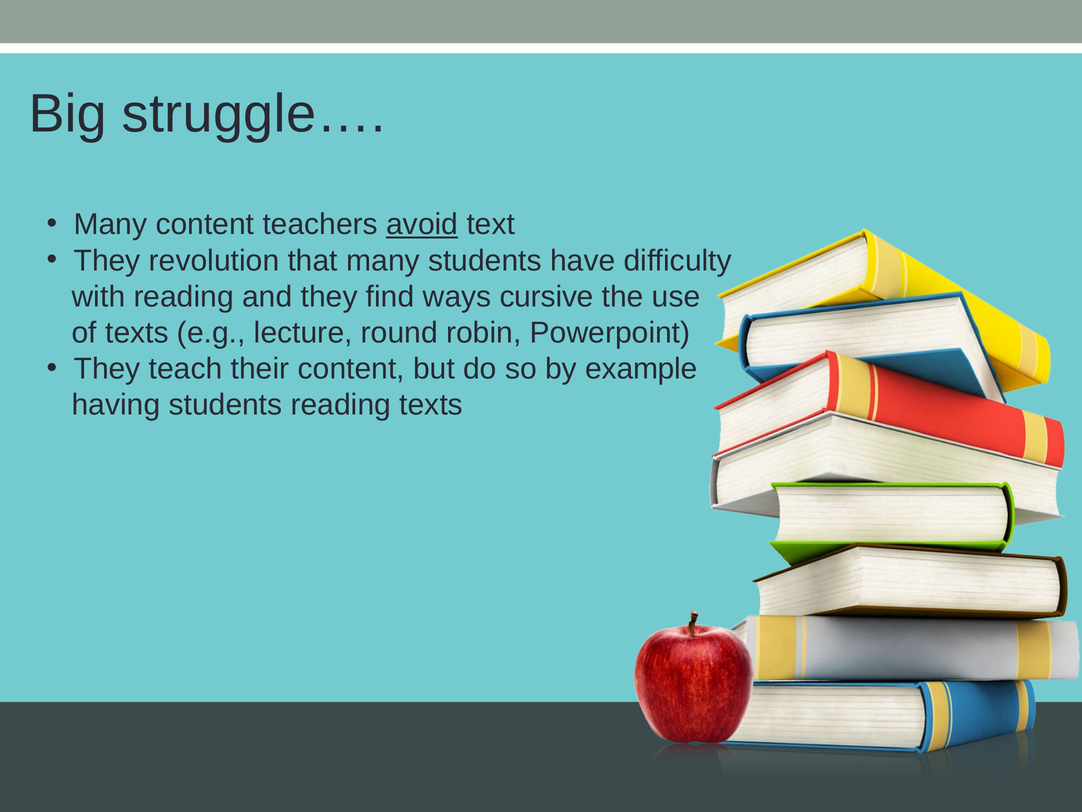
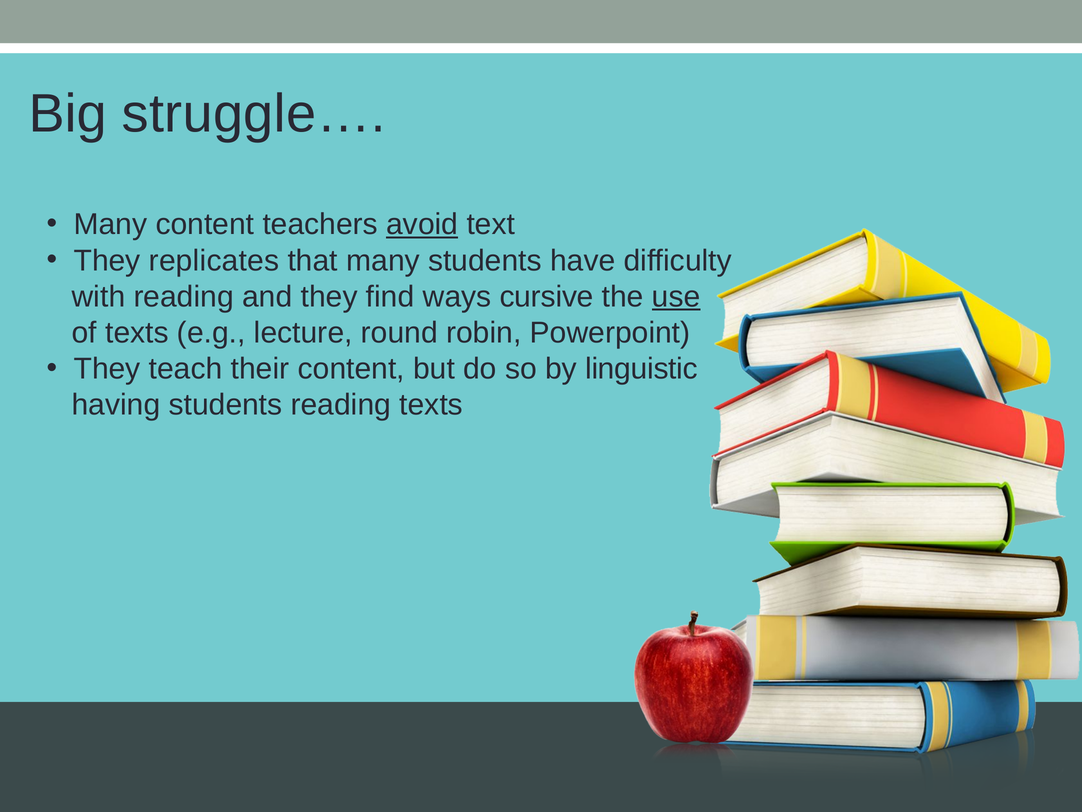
revolution: revolution -> replicates
use underline: none -> present
example: example -> linguistic
